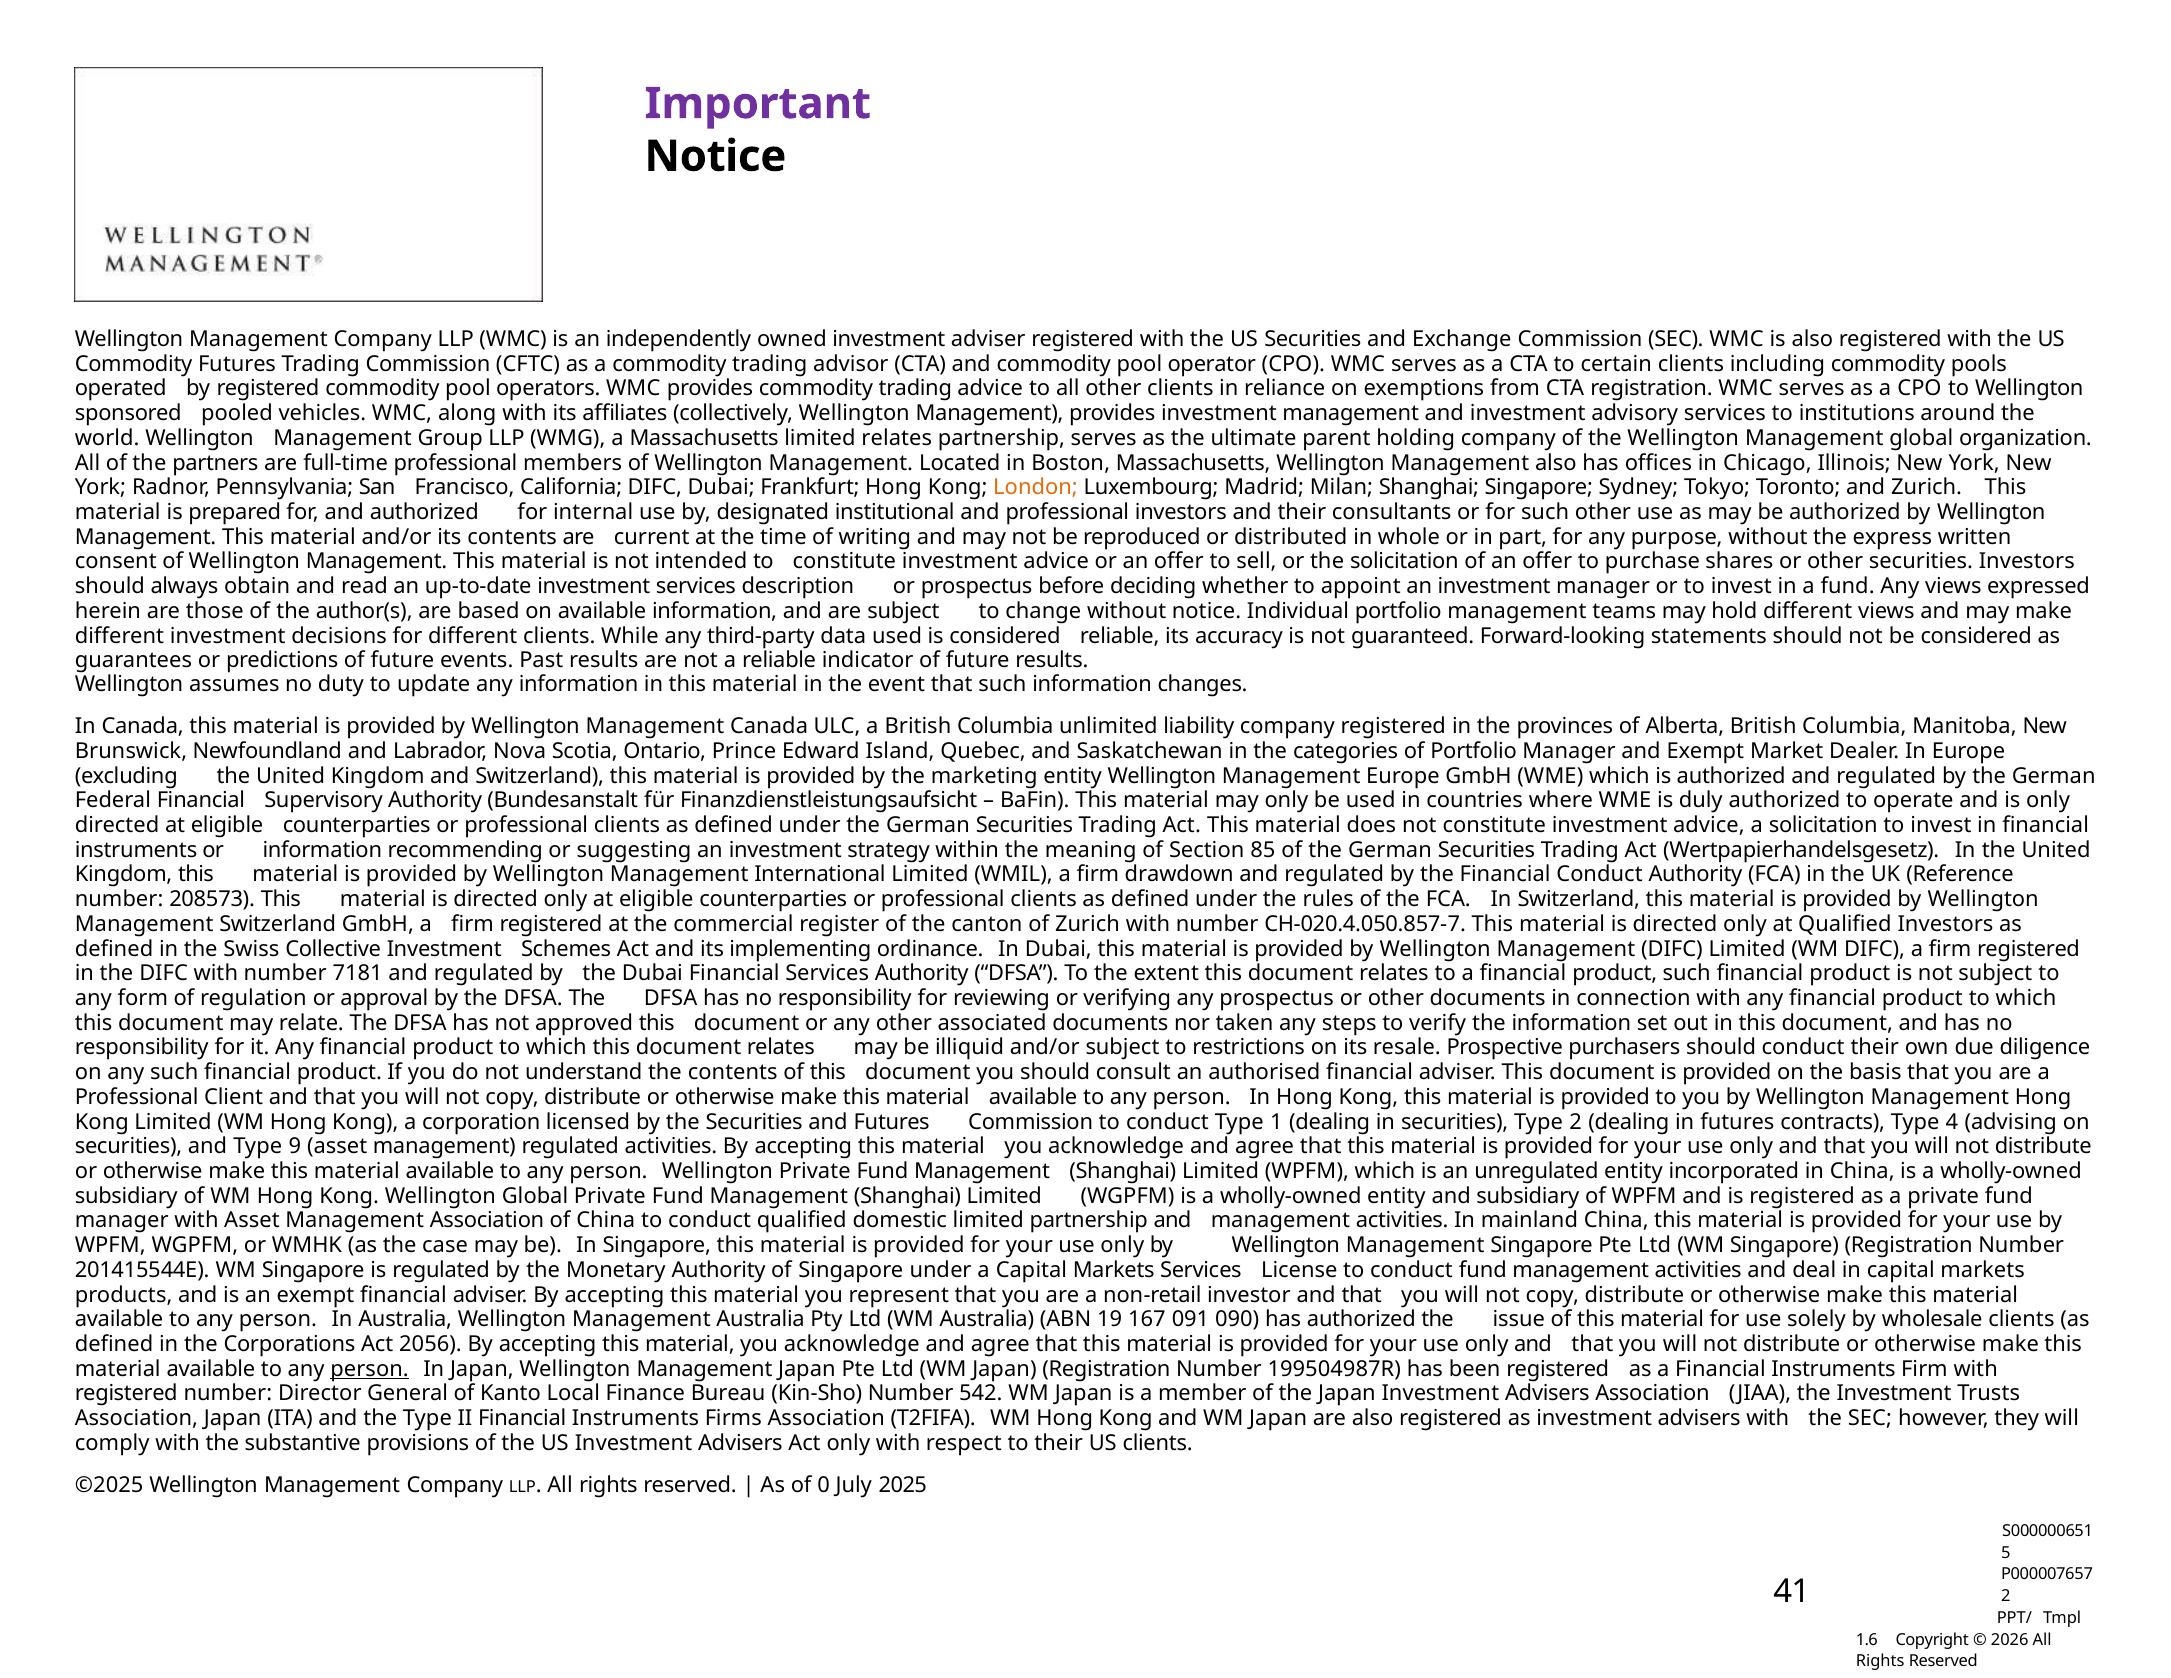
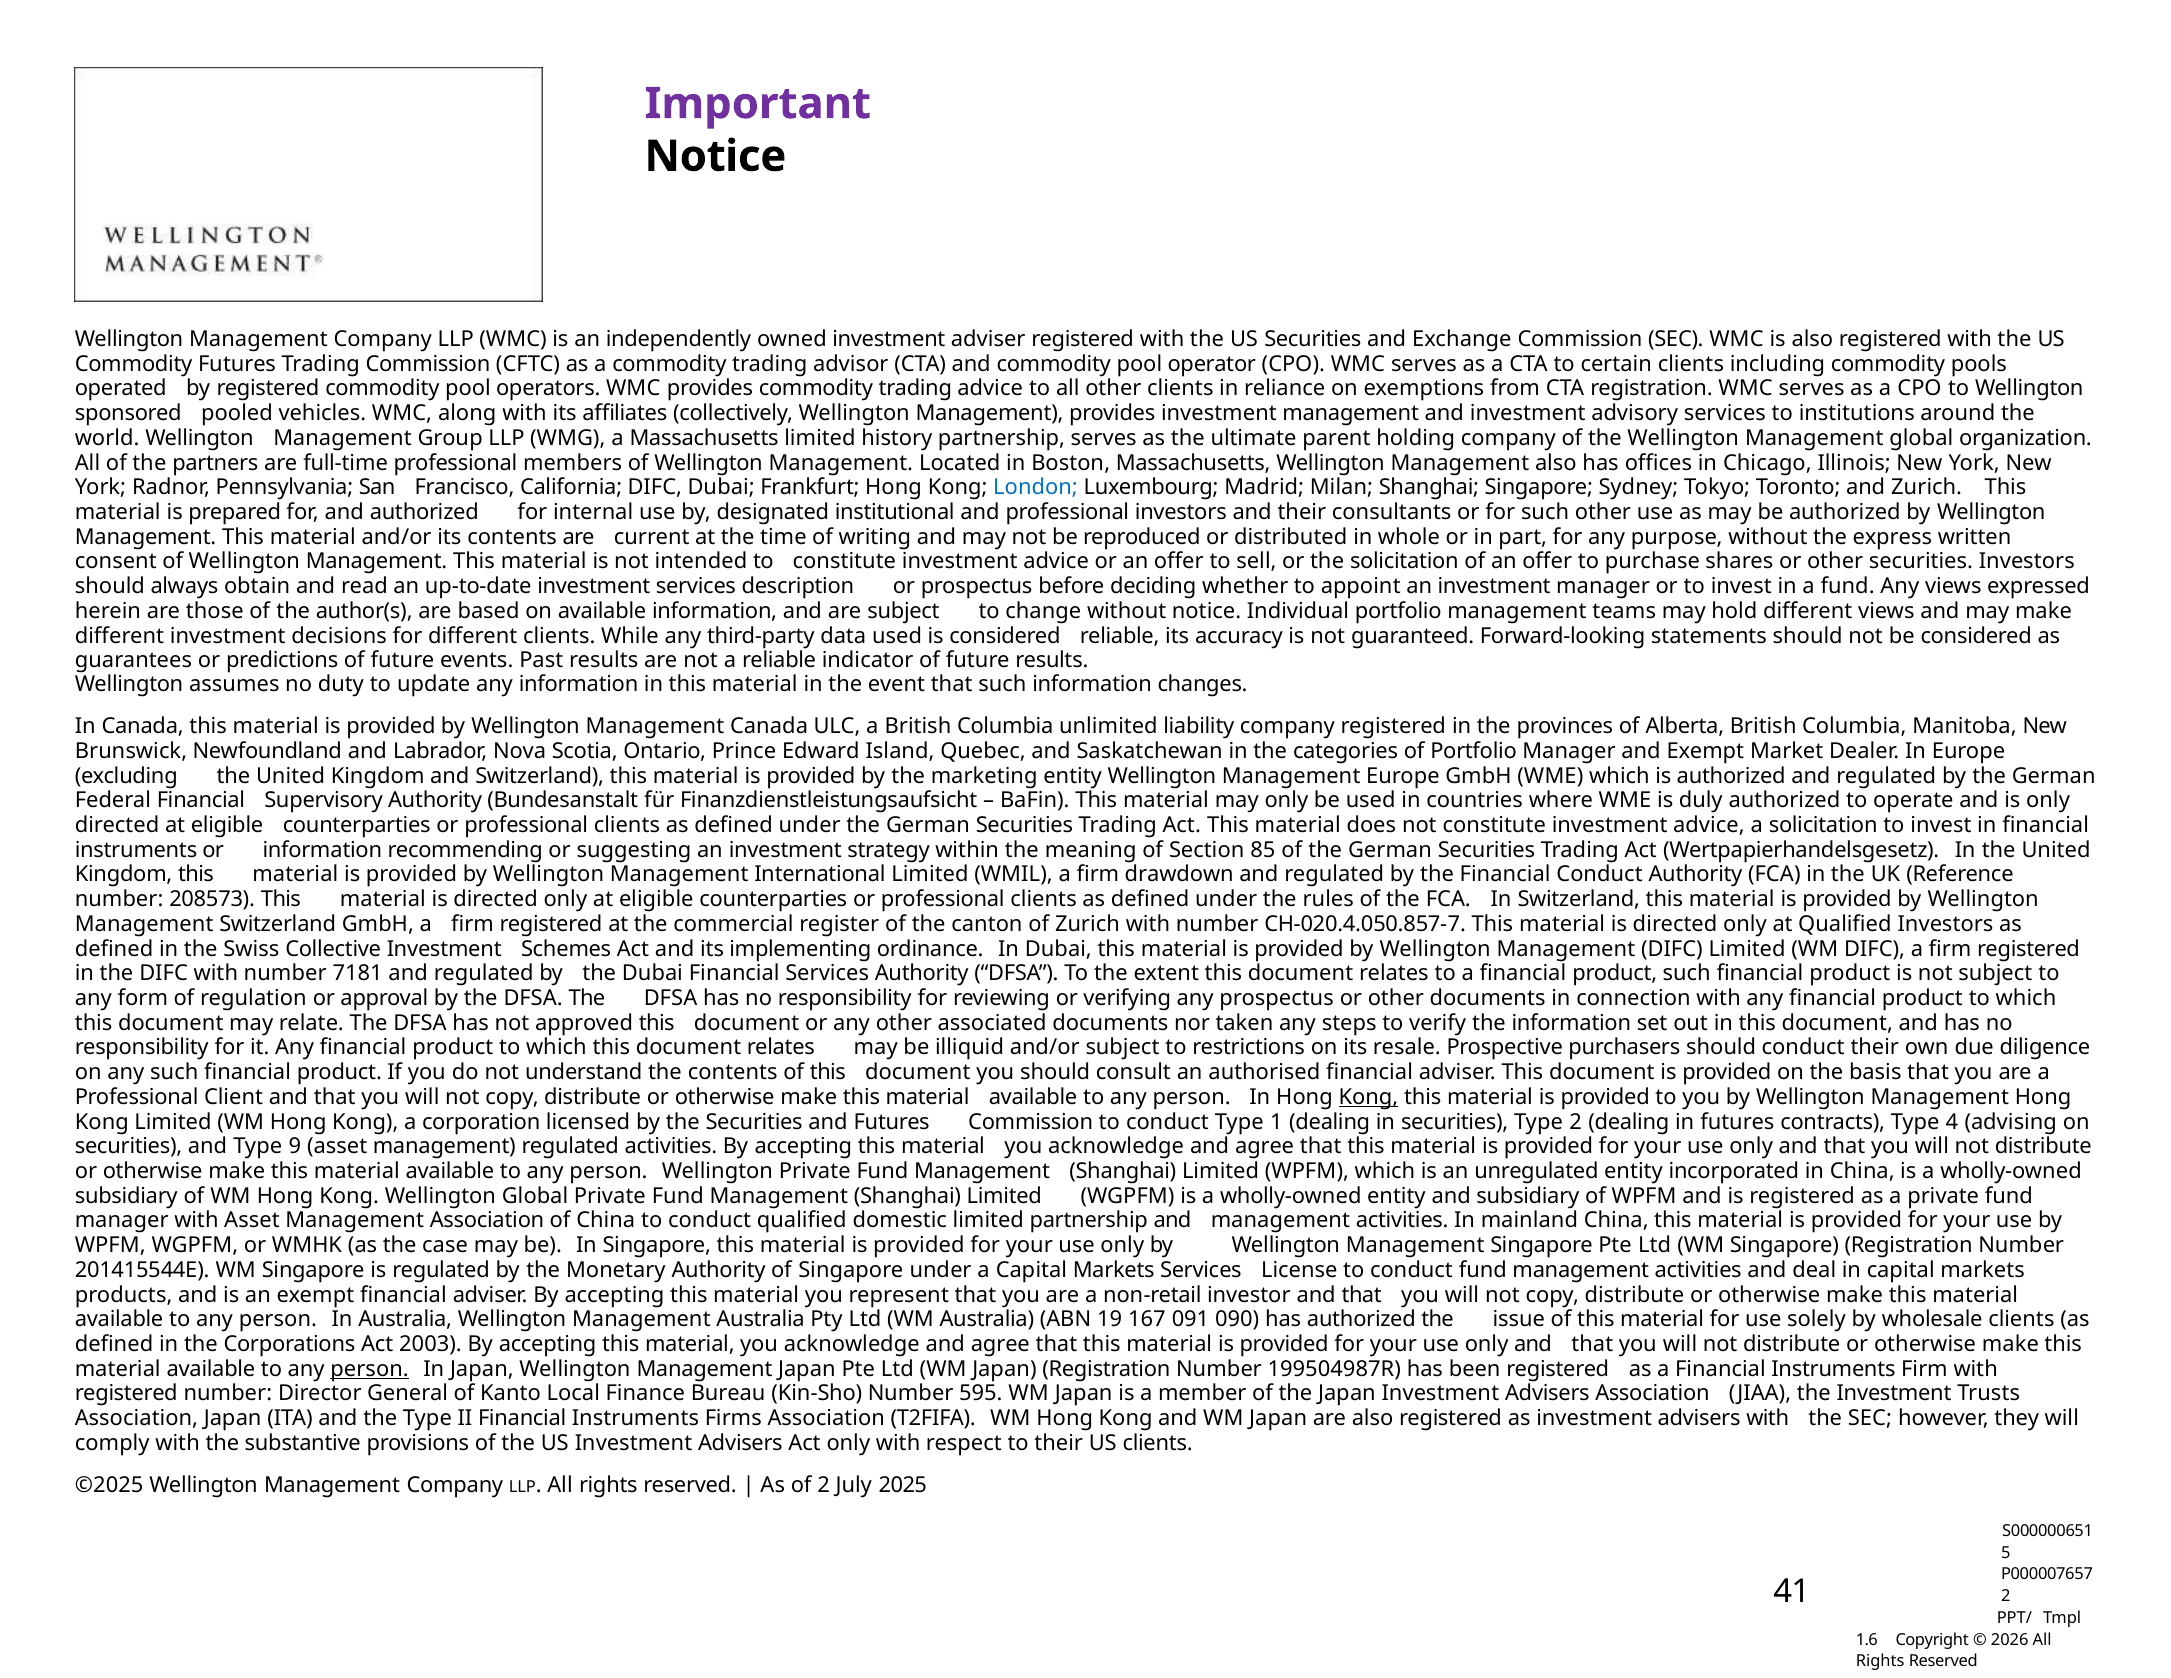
limited relates: relates -> history
London colour: orange -> blue
Kong at (1368, 1097) underline: none -> present
2056: 2056 -> 2003
542: 542 -> 595
of 0: 0 -> 2
